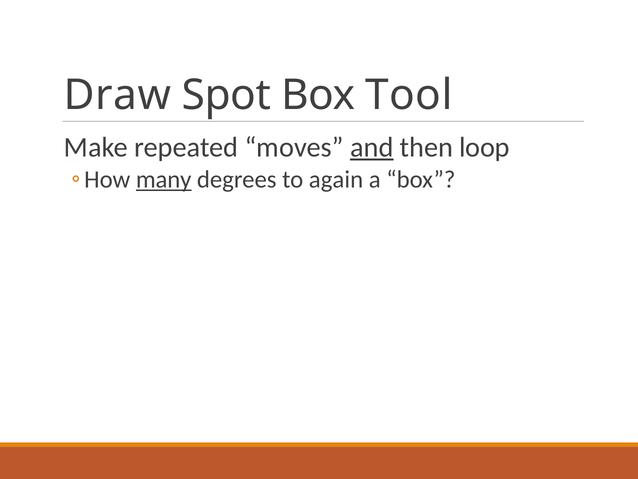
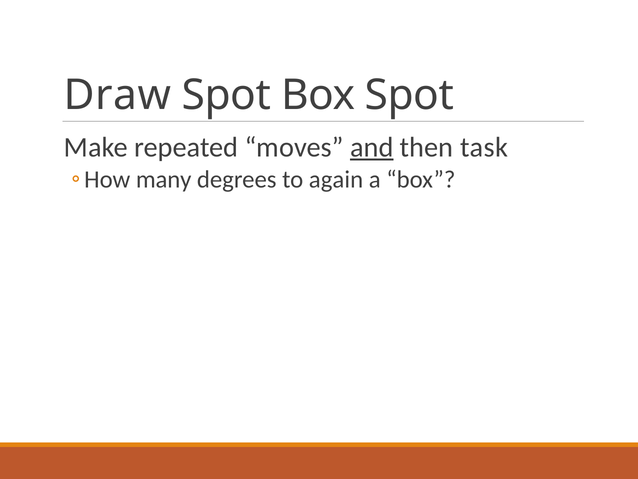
Box Tool: Tool -> Spot
loop: loop -> task
many underline: present -> none
